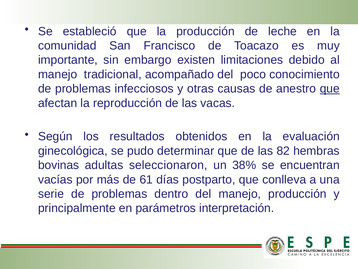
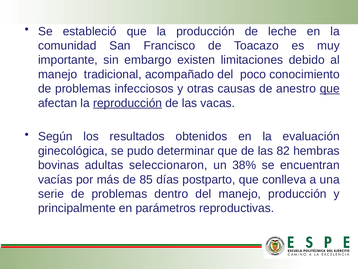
reproducción underline: none -> present
61: 61 -> 85
interpretación: interpretación -> reproductivas
